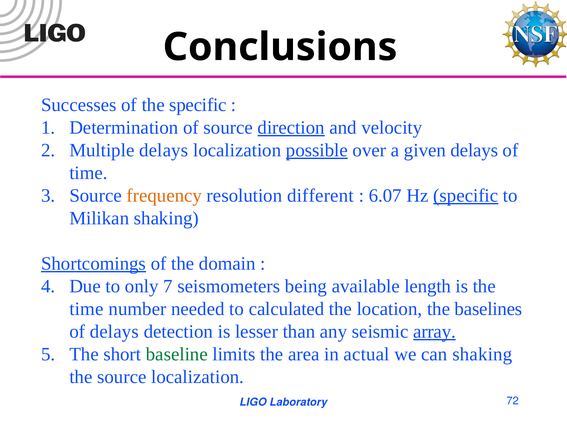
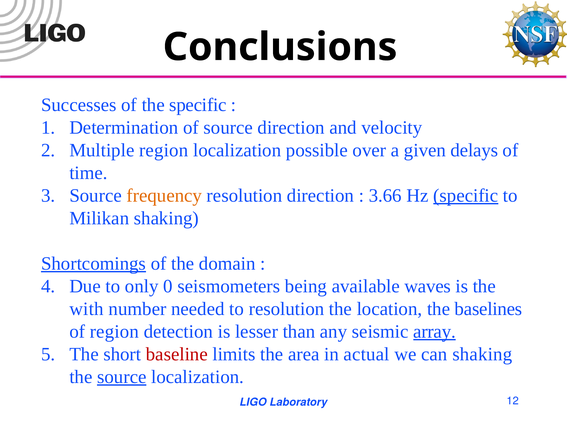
direction at (291, 128) underline: present -> none
Multiple delays: delays -> region
possible underline: present -> none
resolution different: different -> direction
6.07: 6.07 -> 3.66
7: 7 -> 0
length: length -> waves
time at (87, 309): time -> with
to calculated: calculated -> resolution
of delays: delays -> region
baseline colour: green -> red
source at (122, 377) underline: none -> present
72: 72 -> 12
